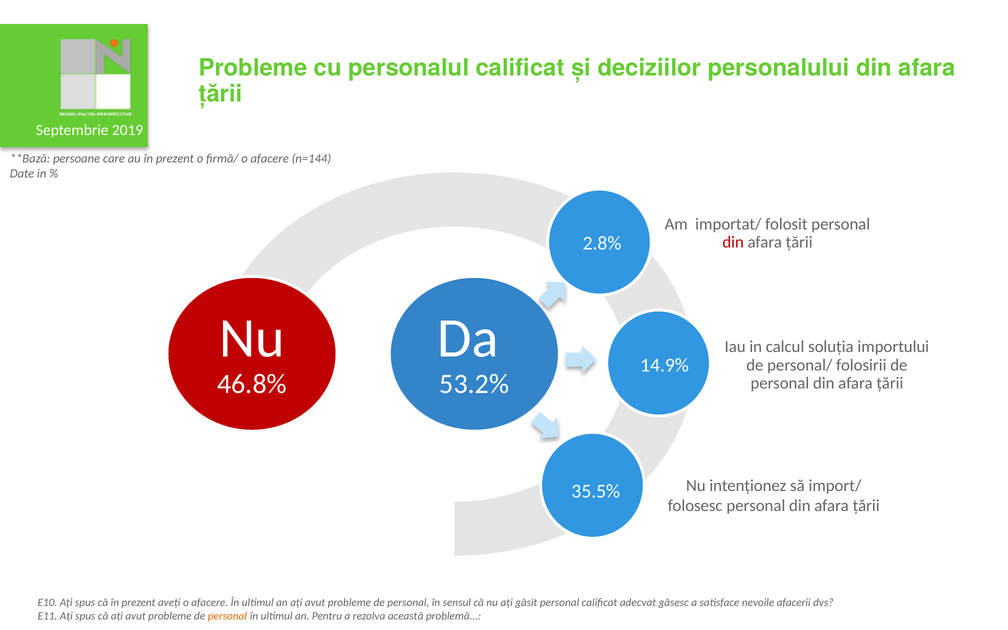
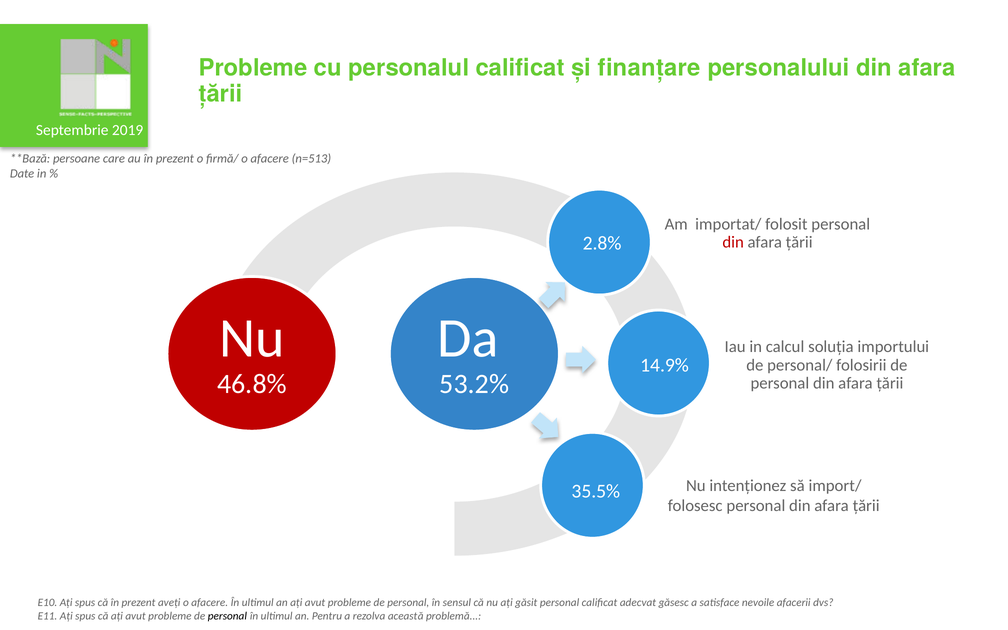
deciziilor: deciziilor -> finanțare
n=144: n=144 -> n=513
personal at (227, 616) colour: orange -> black
